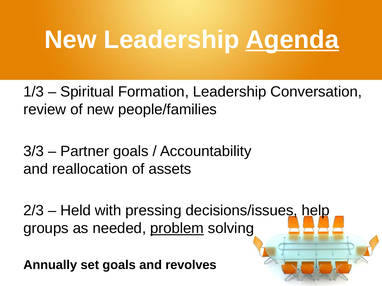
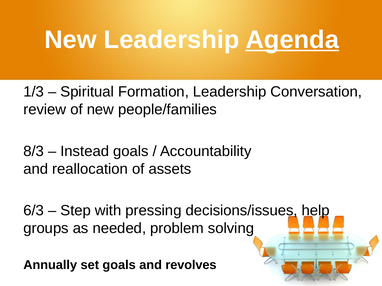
3/3: 3/3 -> 8/3
Partner: Partner -> Instead
2/3: 2/3 -> 6/3
Held: Held -> Step
problem underline: present -> none
